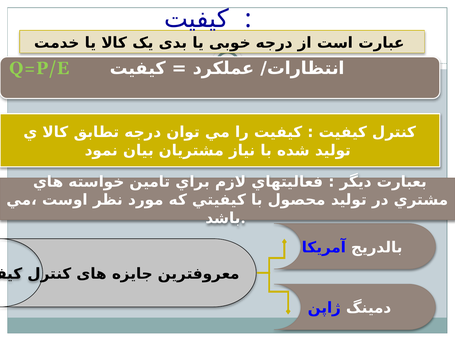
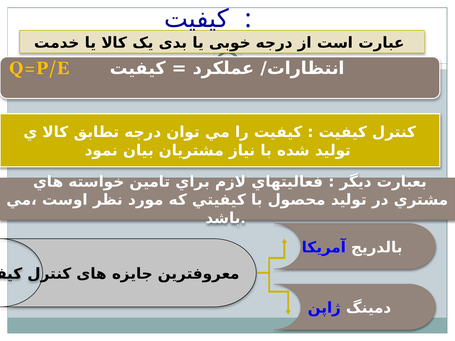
Q=P/E colour: light green -> yellow
